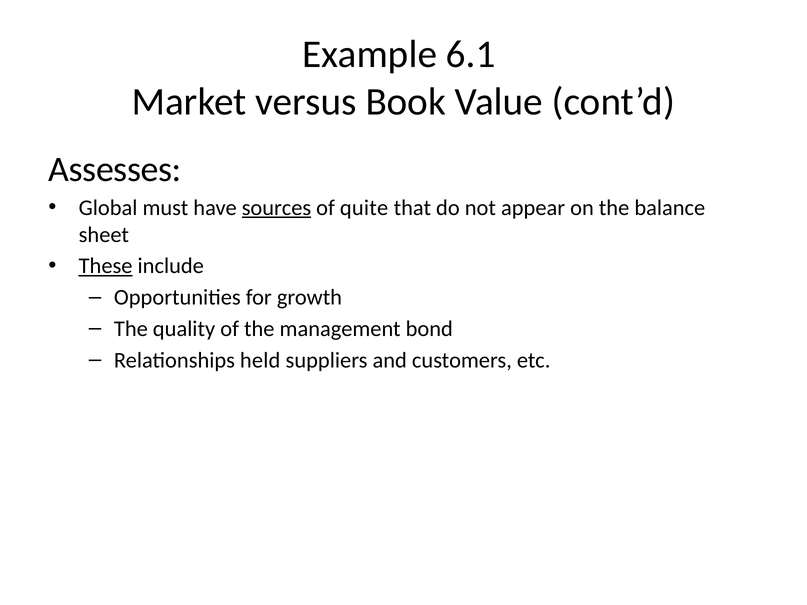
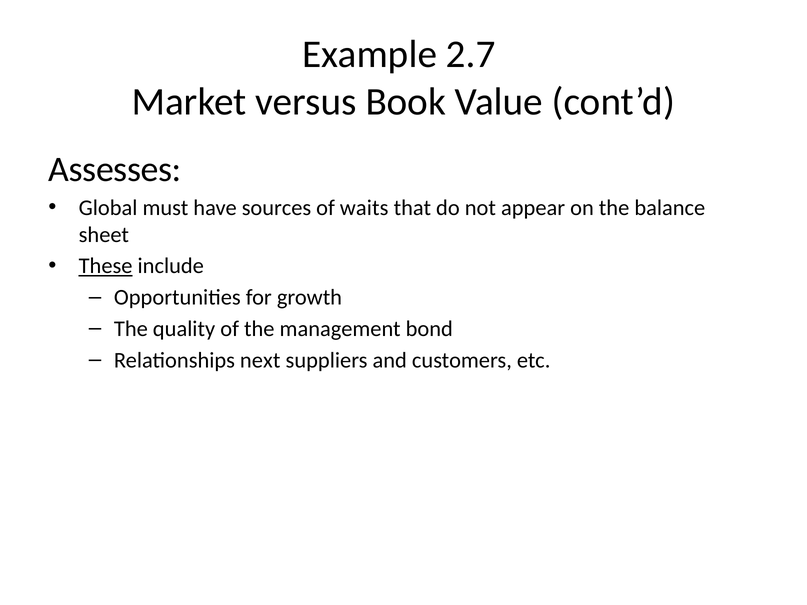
6.1: 6.1 -> 2.7
sources underline: present -> none
quite: quite -> waits
held: held -> next
